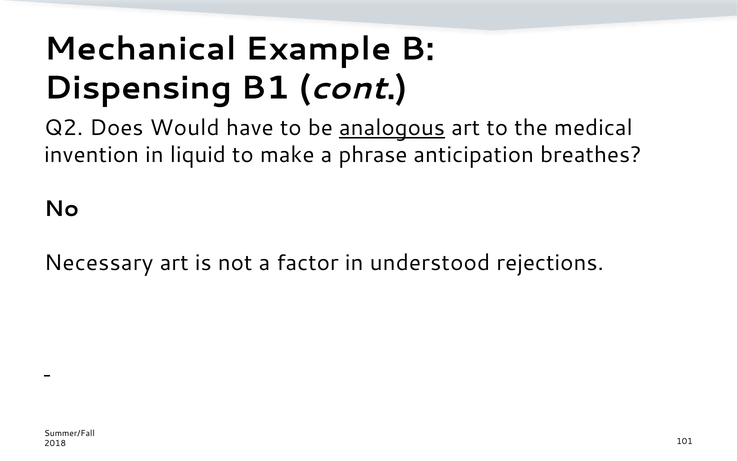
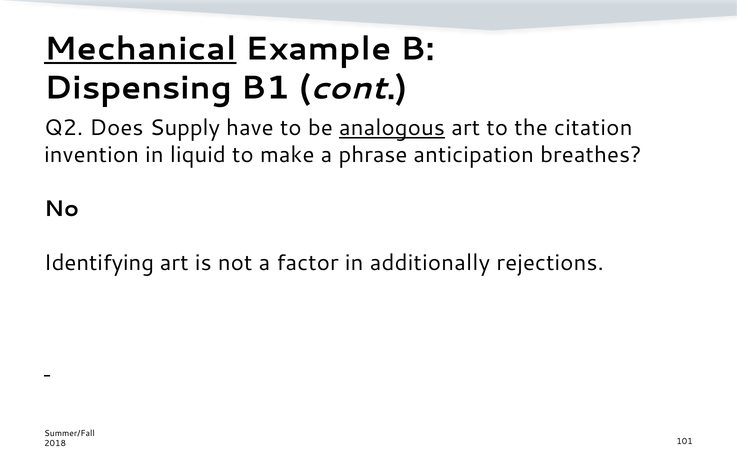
Mechanical underline: none -> present
Would: Would -> Supply
medical: medical -> citation
Necessary: Necessary -> Identifying
understood: understood -> additionally
